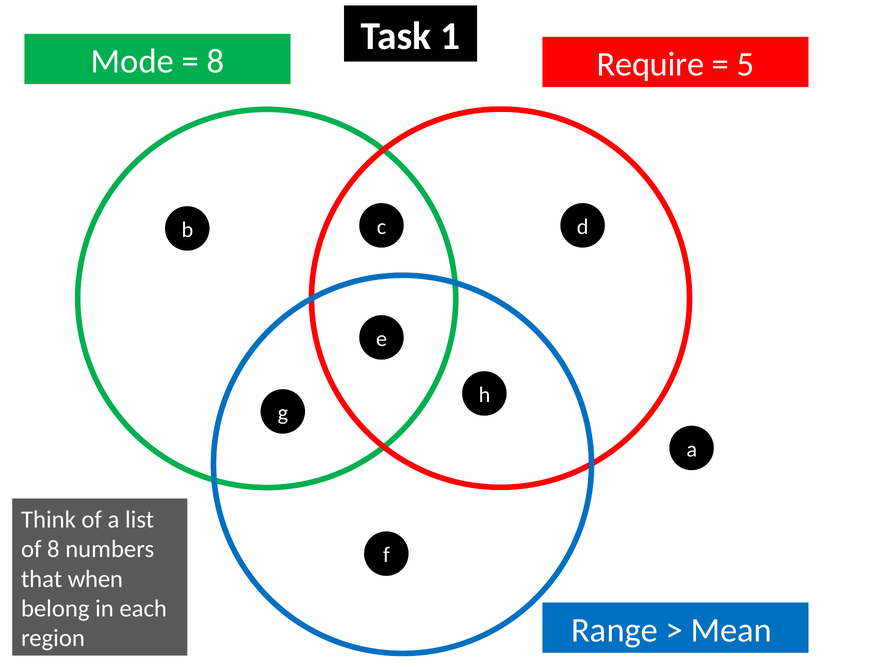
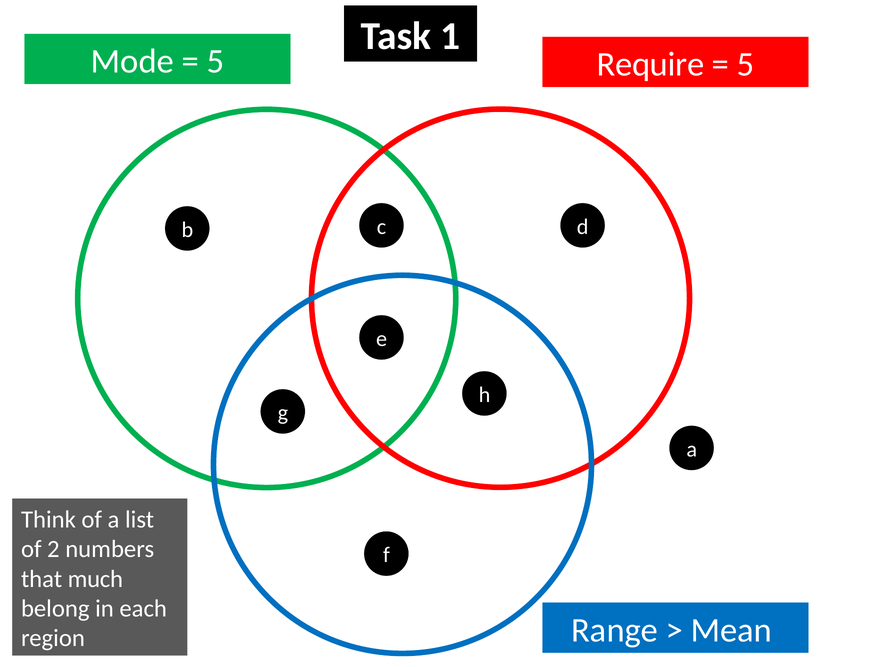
8 at (215, 61): 8 -> 5
of 8: 8 -> 2
when: when -> much
